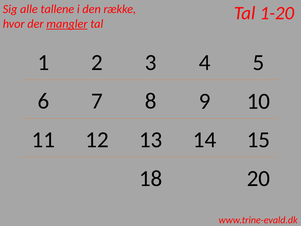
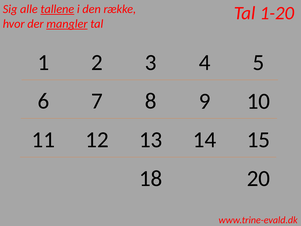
tallene underline: none -> present
